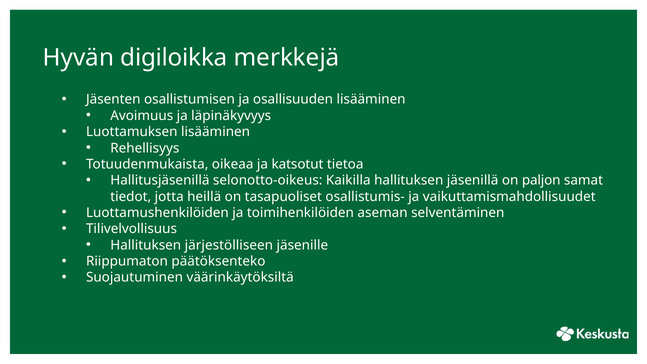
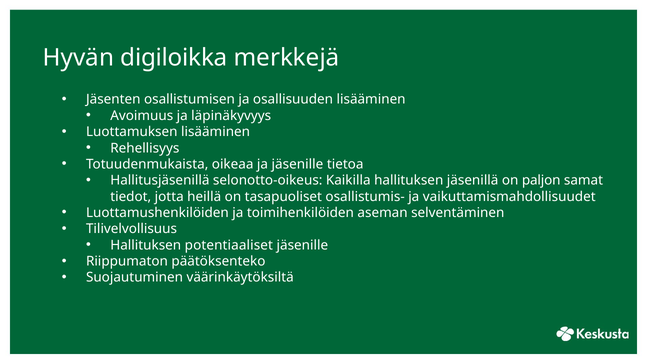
ja katsotut: katsotut -> jäsenille
järjestölliseen: järjestölliseen -> potentiaaliset
